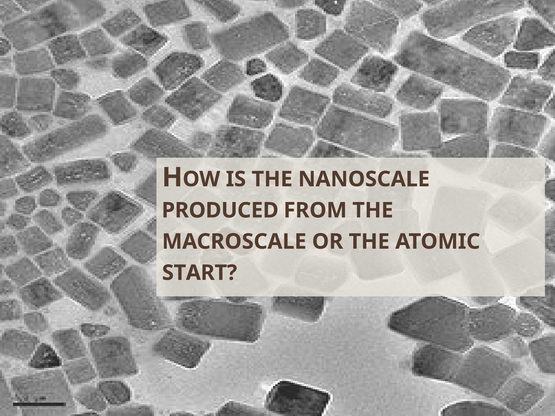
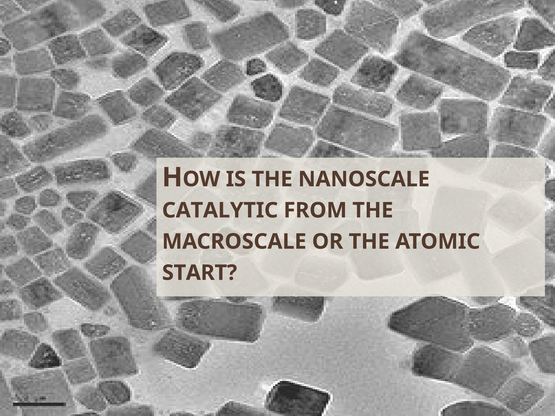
PRODUCED: PRODUCED -> CATALYTIC
